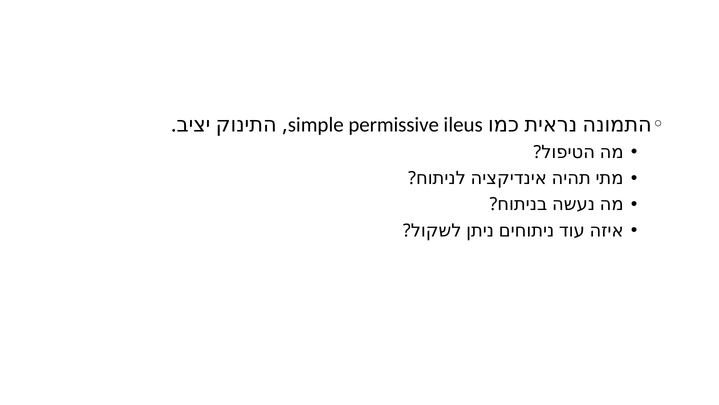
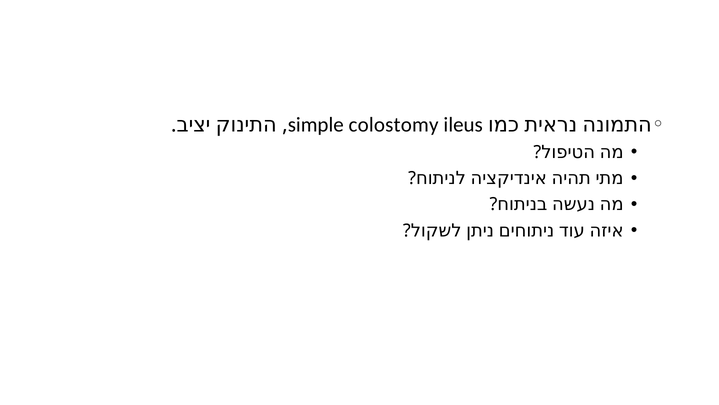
permissive: permissive -> colostomy
